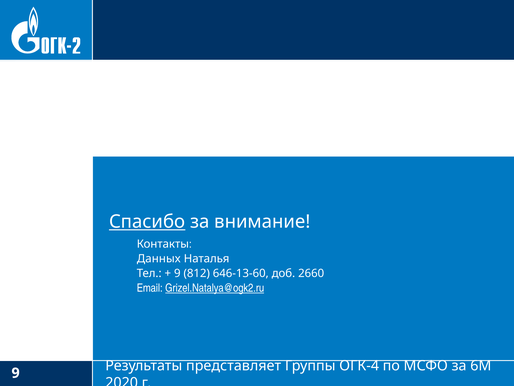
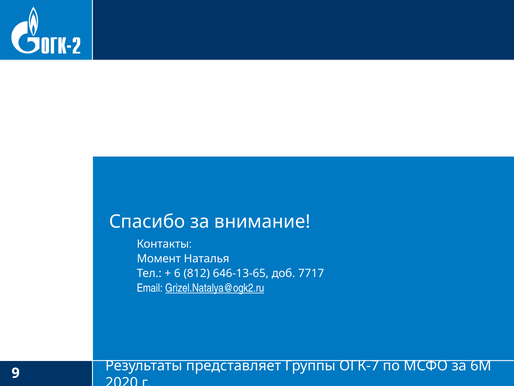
Спасибо underline: present -> none
Данных: Данных -> Момент
9 at (177, 273): 9 -> 6
646-13-60: 646-13-60 -> 646-13-65
2660: 2660 -> 7717
ОГК-4: ОГК-4 -> ОГК-7
